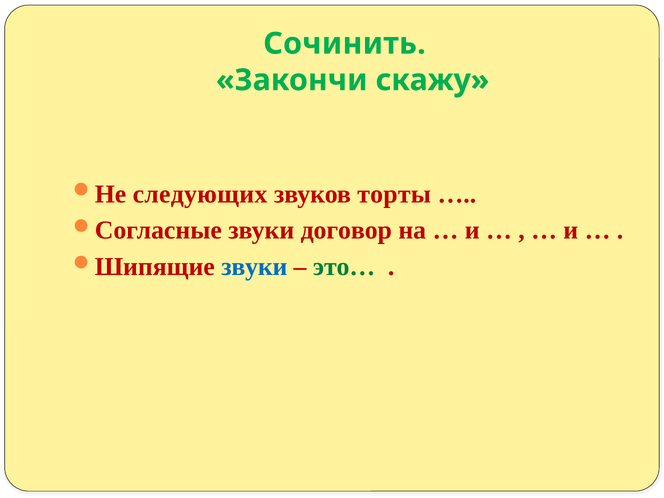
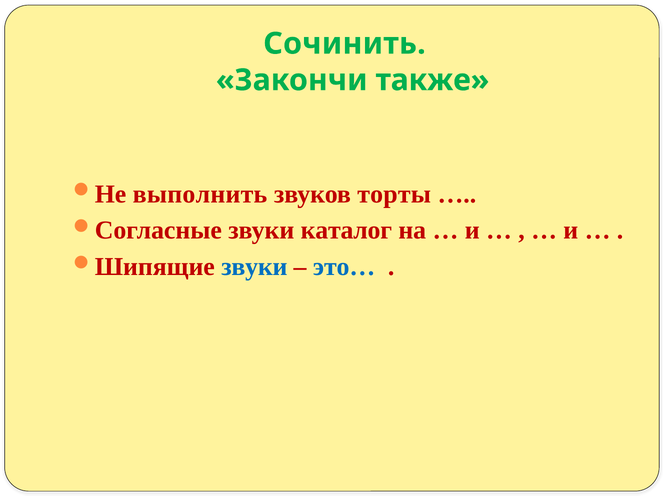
скажу: скажу -> также
следующих: следующих -> выполнить
договор: договор -> каталог
это… colour: green -> blue
